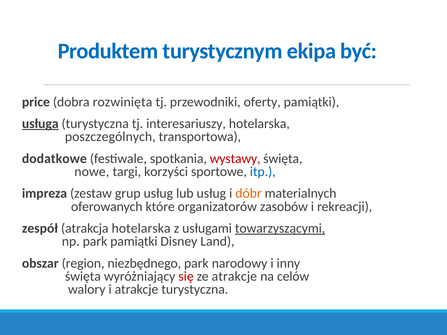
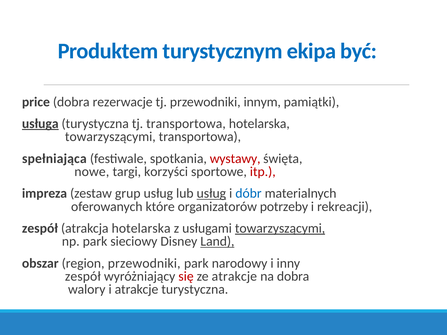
rozwinięta: rozwinięta -> rezerwacje
oferty: oferty -> innym
tj interesariuszy: interesariuszy -> transportowa
poszczególnych at (110, 137): poszczególnych -> towarzyszącymi
dodatkowe: dodatkowe -> spełniająca
itp colour: blue -> red
usług at (211, 194) underline: none -> present
dóbr colour: orange -> blue
zasobów: zasobów -> potrzeby
park pamiątki: pamiątki -> sieciowy
Land underline: none -> present
region niezbędnego: niezbędnego -> przewodniki
święta at (83, 277): święta -> zespół
na celów: celów -> dobra
